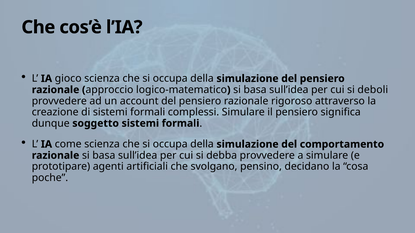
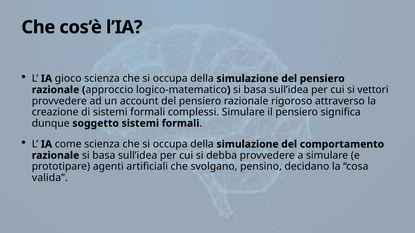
deboli: deboli -> vettori
poche: poche -> valida
